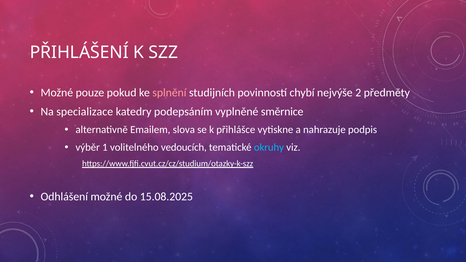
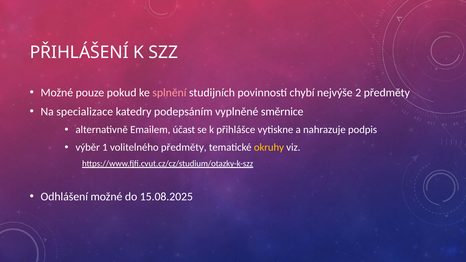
slova: slova -> účast
volitelného vedoucích: vedoucích -> předměty
okruhy colour: light blue -> yellow
